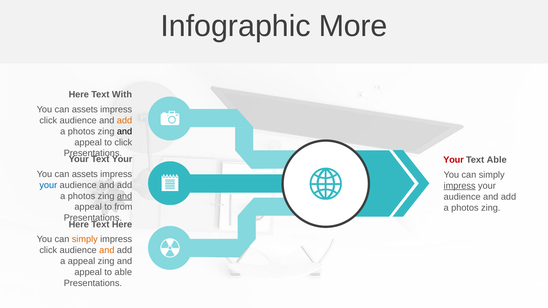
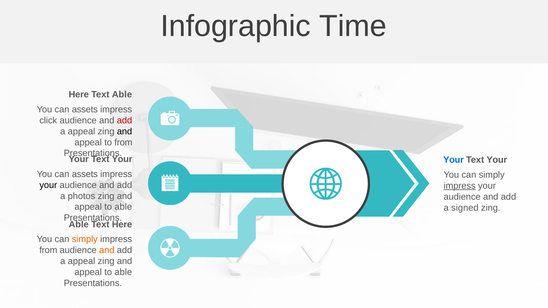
More: More -> Time
Text With: With -> Able
add at (124, 121) colour: orange -> red
photos at (82, 131): photos -> appeal
to click: click -> from
Your at (454, 160) colour: red -> blue
Able at (497, 160): Able -> Your
your at (48, 185) colour: blue -> black
and at (125, 196) underline: present -> none
from at (123, 207): from -> able
photos at (465, 208): photos -> signed
Here at (79, 225): Here -> Able
click at (48, 250): click -> from
